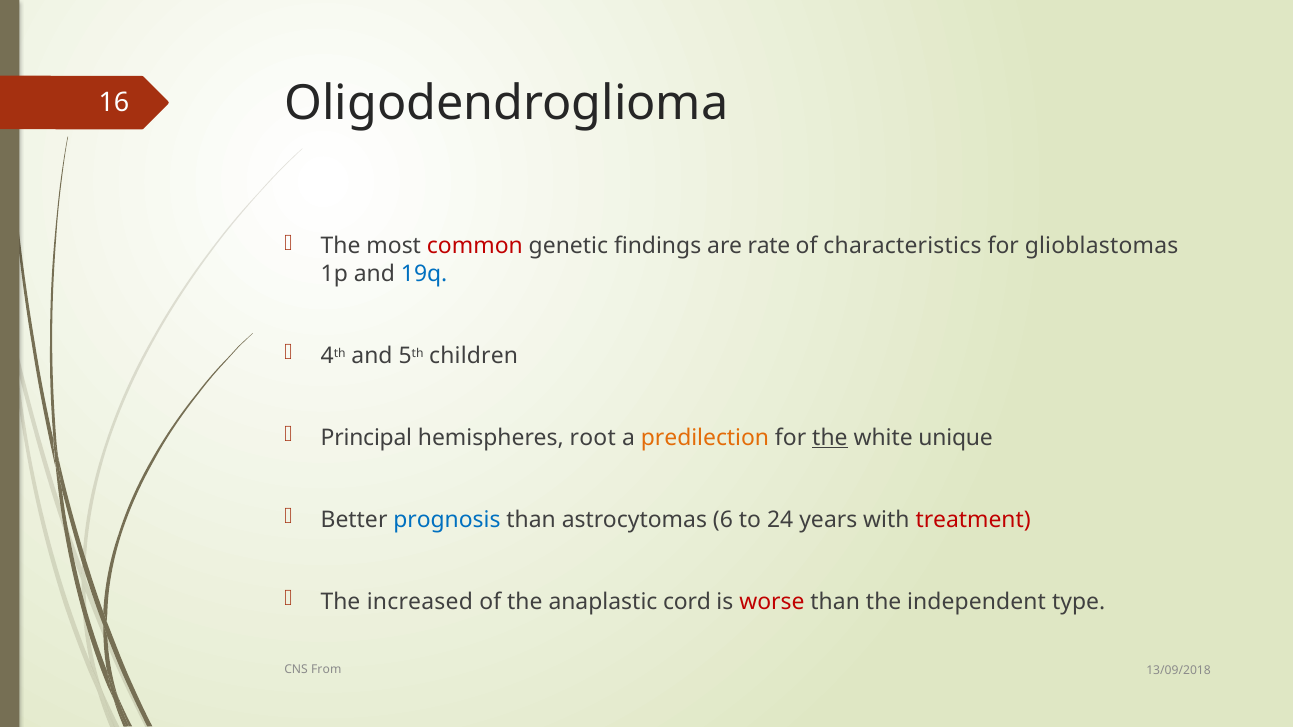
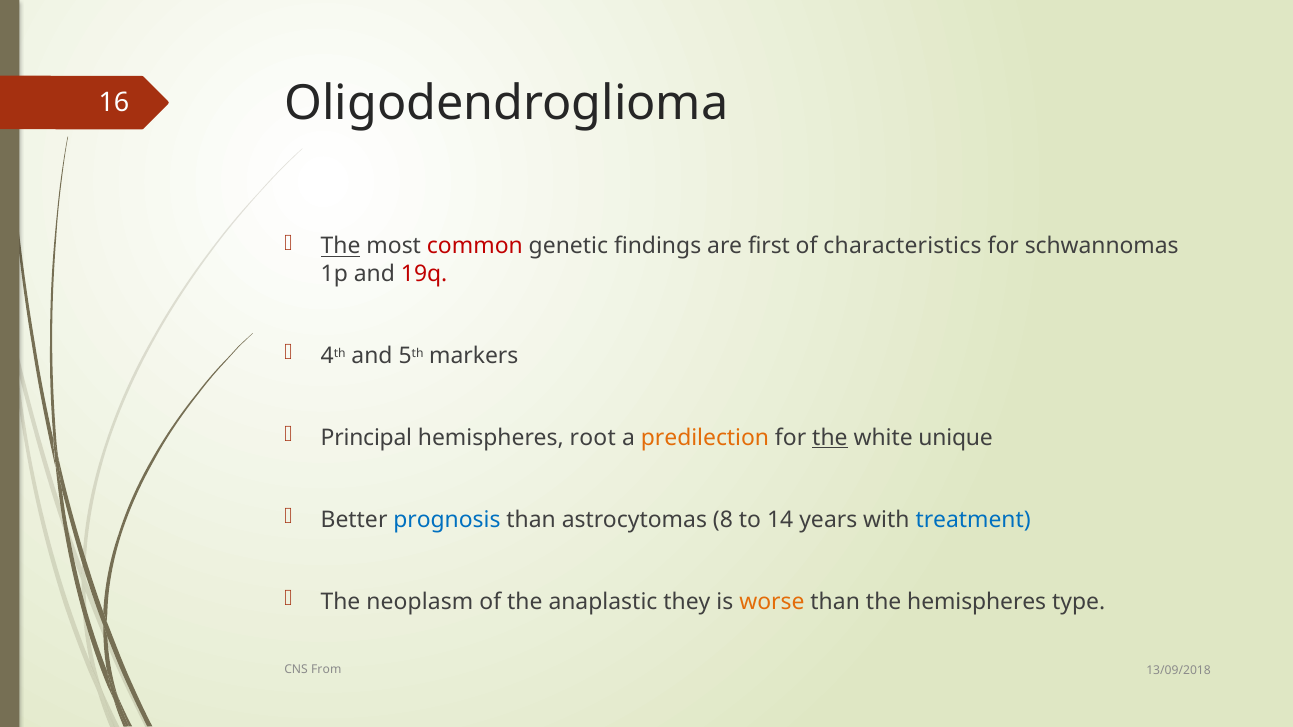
The at (341, 246) underline: none -> present
rate: rate -> first
glioblastomas: glioblastomas -> schwannomas
19q colour: blue -> red
children: children -> markers
6: 6 -> 8
24: 24 -> 14
treatment colour: red -> blue
increased: increased -> neoplasm
cord: cord -> they
worse colour: red -> orange
the independent: independent -> hemispheres
